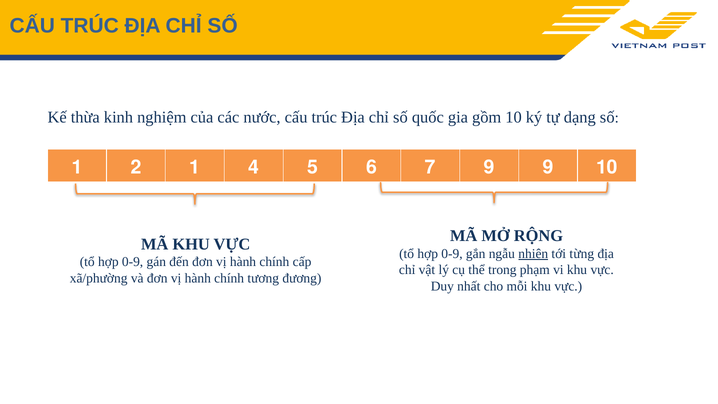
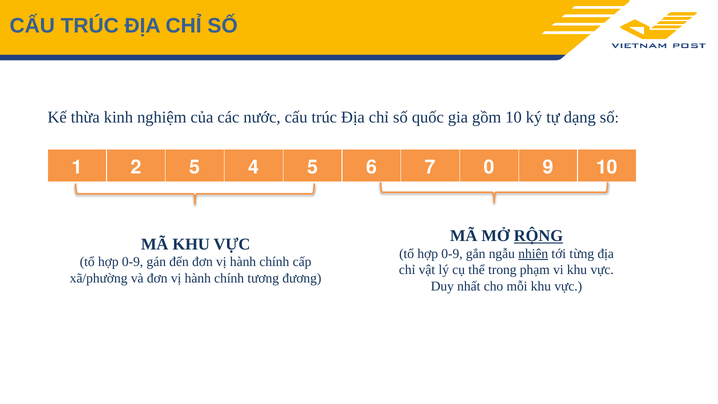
2 1: 1 -> 5
7 9: 9 -> 0
RỘNG underline: none -> present
